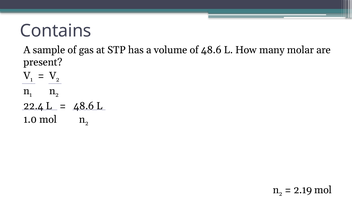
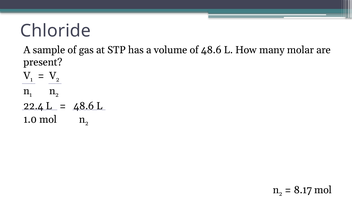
Contains: Contains -> Chloride
2.19: 2.19 -> 8.17
